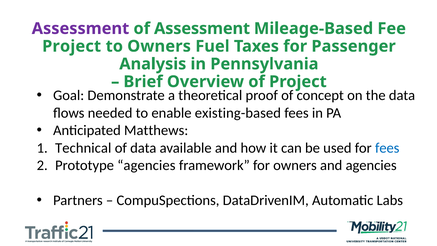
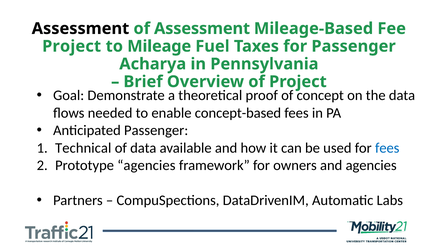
Assessment at (80, 29) colour: purple -> black
to Owners: Owners -> Mileage
Analysis: Analysis -> Acharya
existing-based: existing-based -> concept-based
Anticipated Matthews: Matthews -> Passenger
